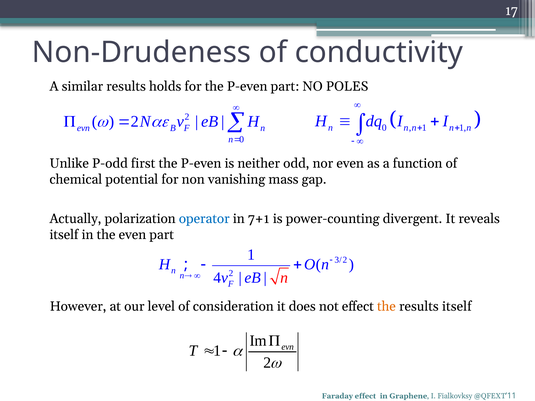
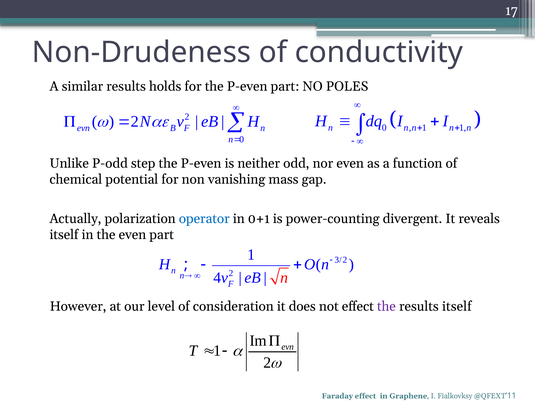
first: first -> step
7+1: 7+1 -> 0+1
the at (386, 307) colour: orange -> purple
